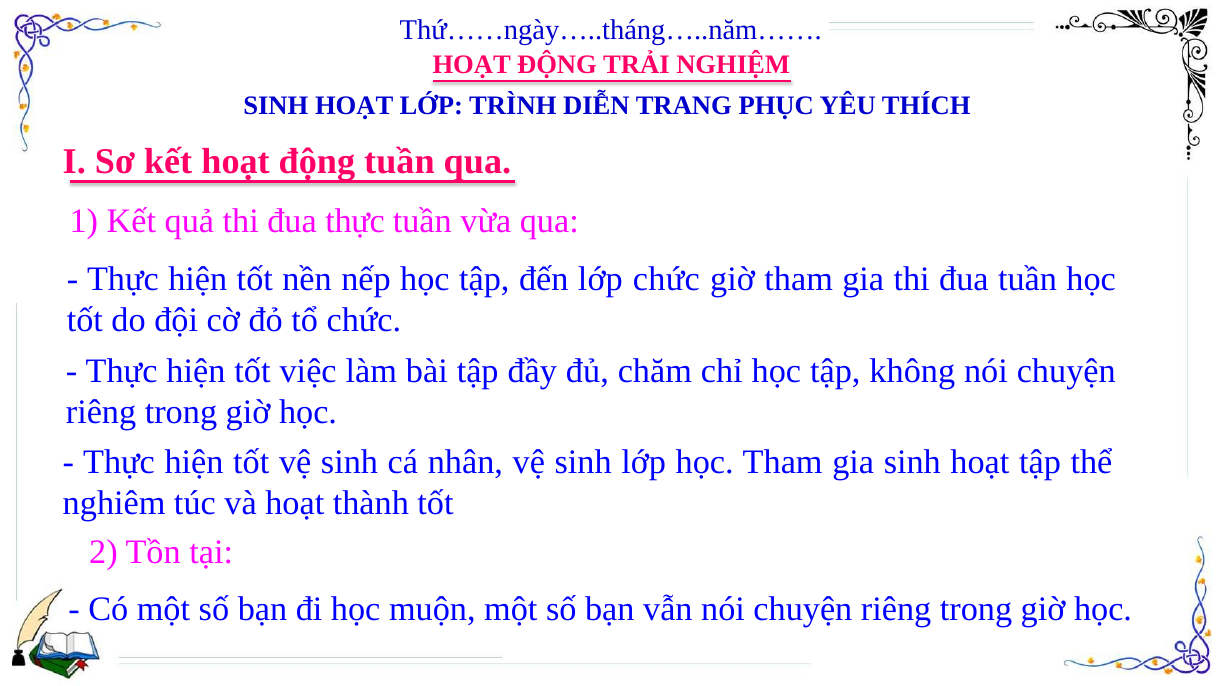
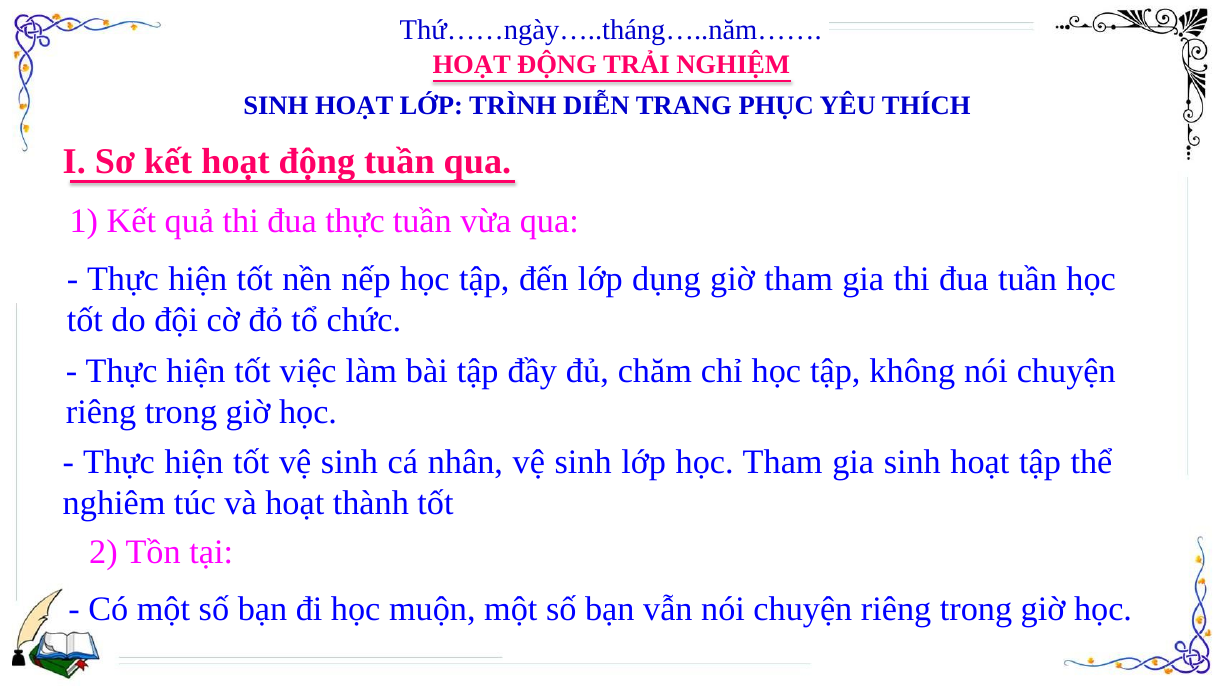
lớp chức: chức -> dụng
